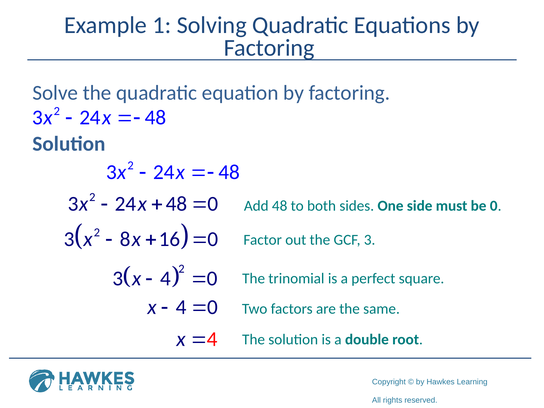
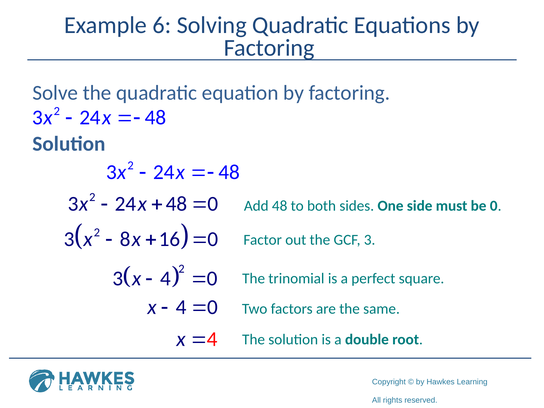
1: 1 -> 6
